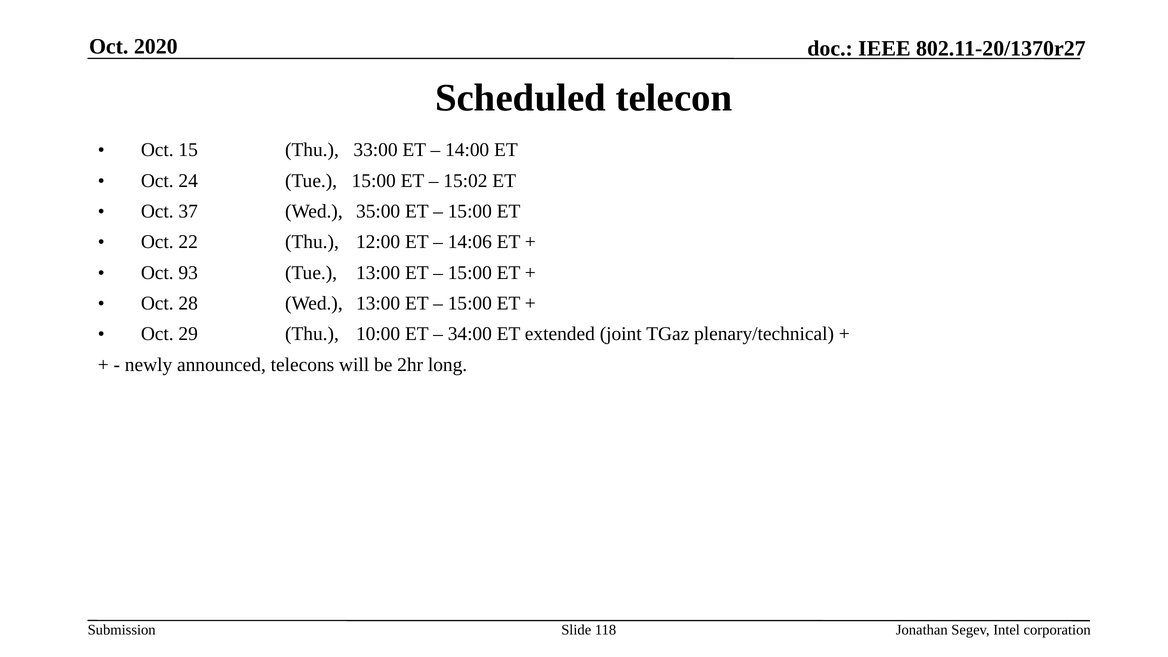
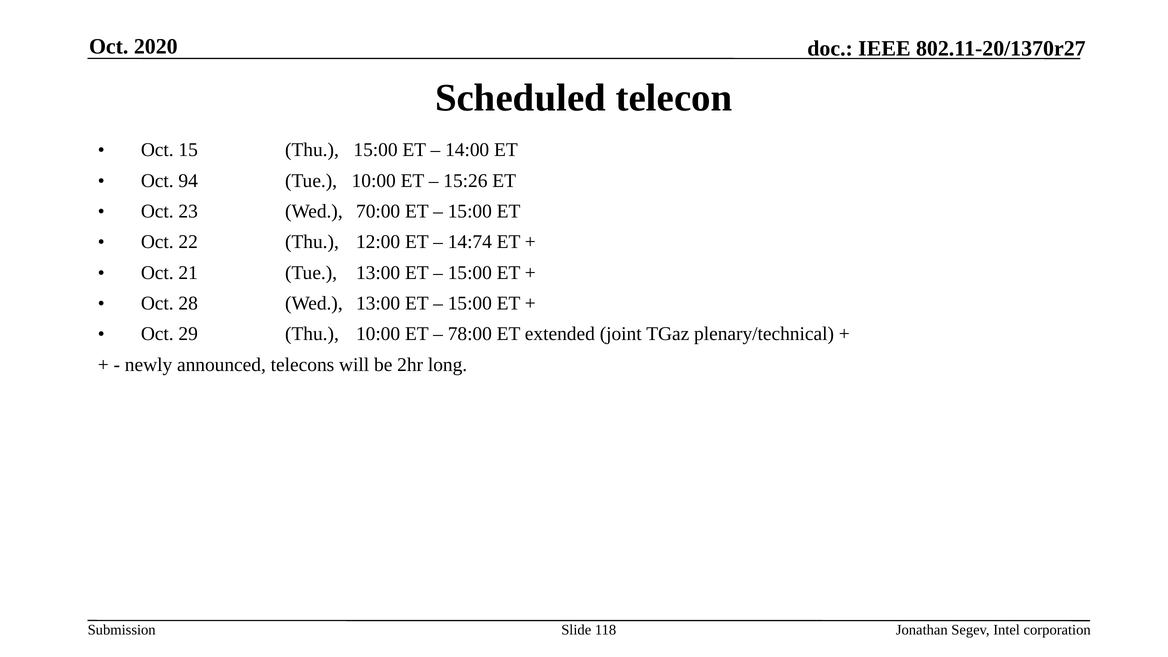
Thu 33:00: 33:00 -> 15:00
24: 24 -> 94
Tue 15:00: 15:00 -> 10:00
15:02: 15:02 -> 15:26
37: 37 -> 23
35:00: 35:00 -> 70:00
14:06: 14:06 -> 14:74
93: 93 -> 21
34:00: 34:00 -> 78:00
